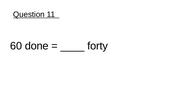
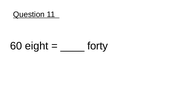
done: done -> eight
